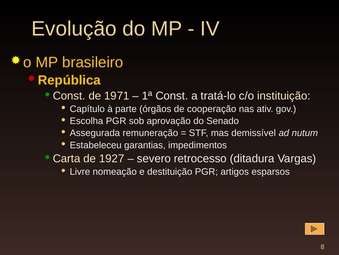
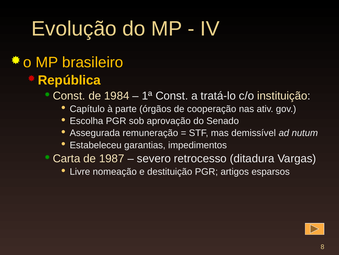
1971: 1971 -> 1984
1927: 1927 -> 1987
